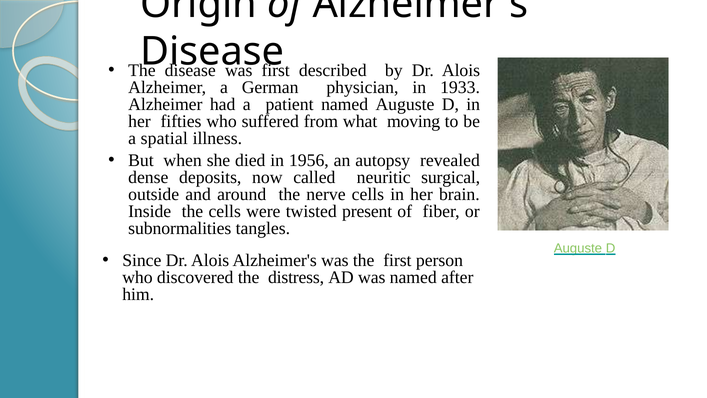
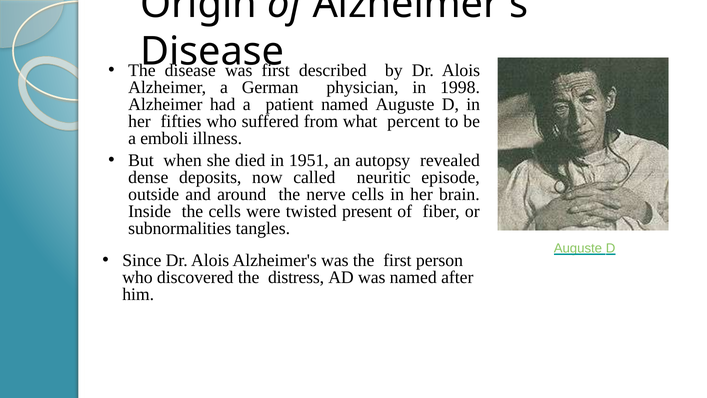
1933: 1933 -> 1998
moving: moving -> percent
spatial: spatial -> emboli
1956: 1956 -> 1951
surgical: surgical -> episode
